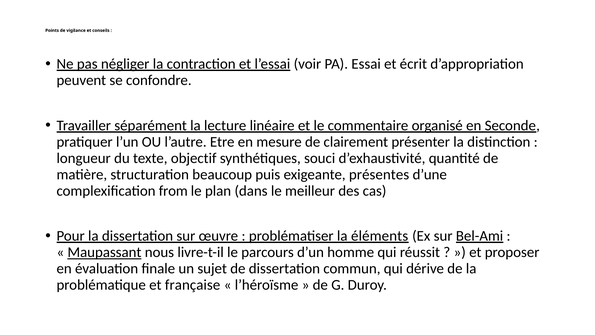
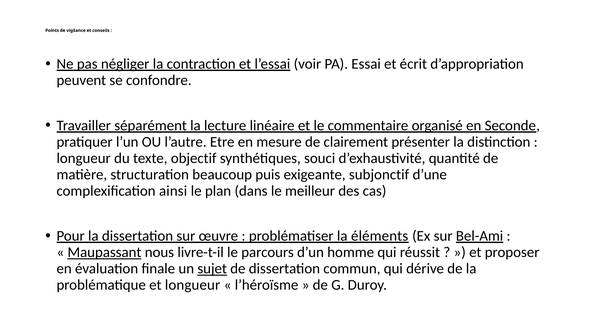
présentes: présentes -> subjonctif
from: from -> ainsi
sujet underline: none -> present
et française: française -> longueur
